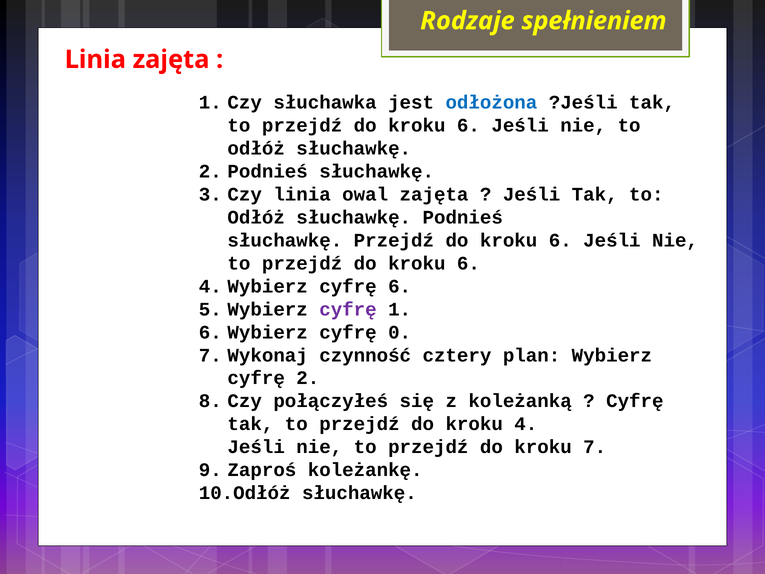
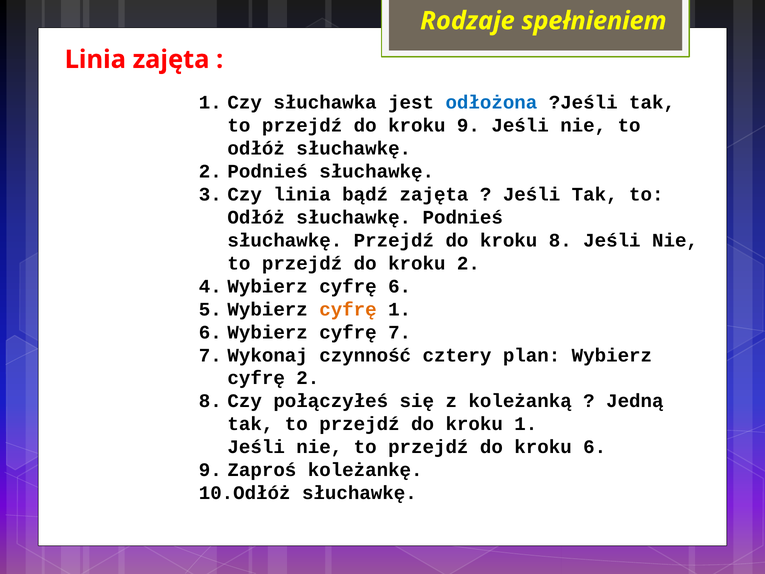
6 at (468, 126): 6 -> 9
owal: owal -> bądź
6 at (560, 240): 6 -> 8
6 at (468, 263): 6 -> 2
cyfrę at (348, 309) colour: purple -> orange
cyfrę 0: 0 -> 7
Cyfrę at (635, 401): Cyfrę -> Jedną
kroku 4: 4 -> 1
kroku 7: 7 -> 6
